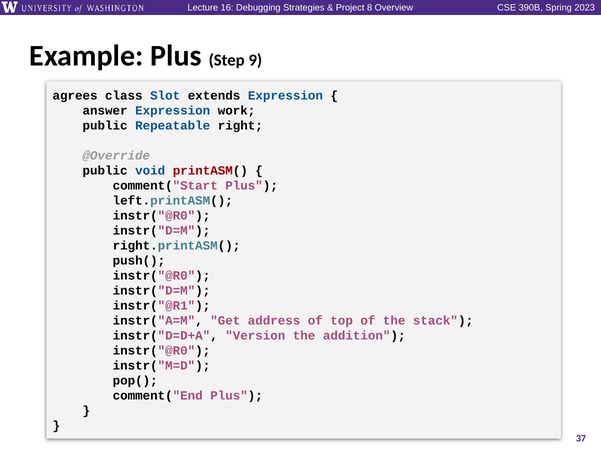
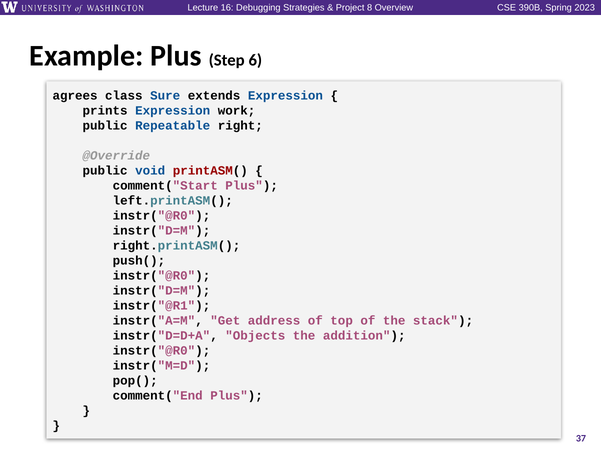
9: 9 -> 6
Slot: Slot -> Sure
answer: answer -> prints
Version: Version -> Objects
